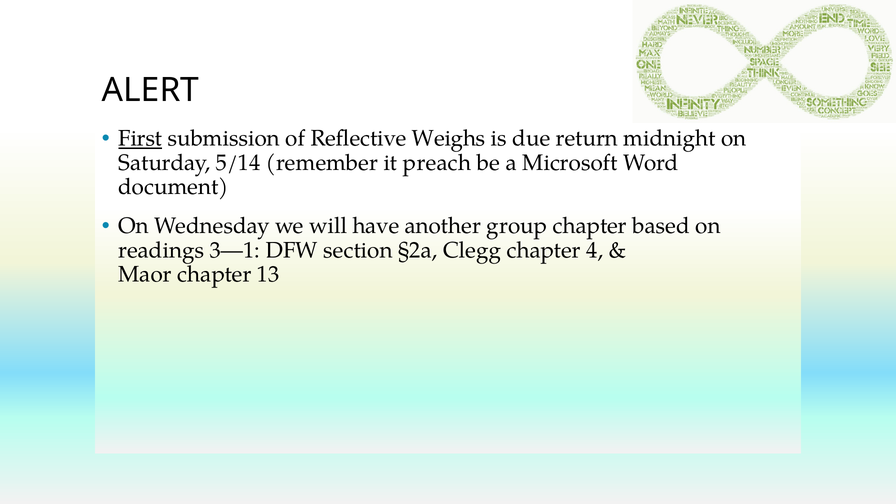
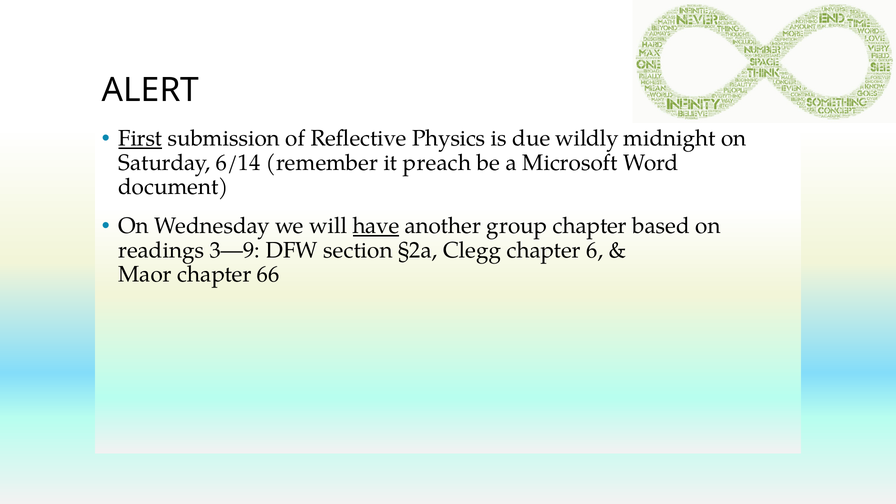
Weighs: Weighs -> Physics
return: return -> wildly
5/14: 5/14 -> 6/14
have underline: none -> present
3—1: 3—1 -> 3—9
4: 4 -> 6
13: 13 -> 66
